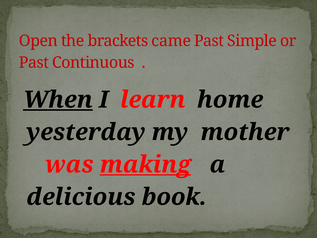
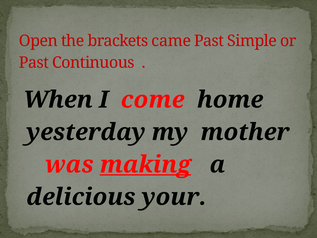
When underline: present -> none
learn: learn -> come
book: book -> your
